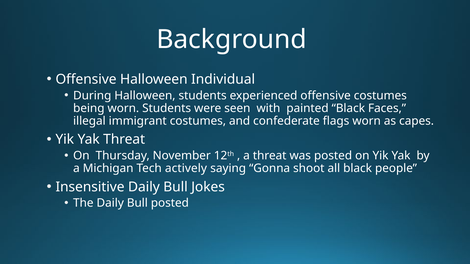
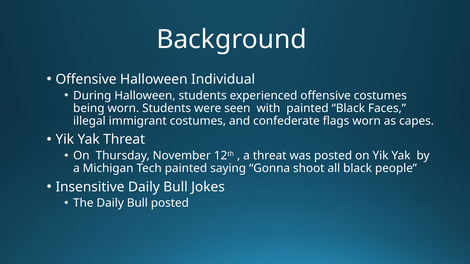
Tech actively: actively -> painted
